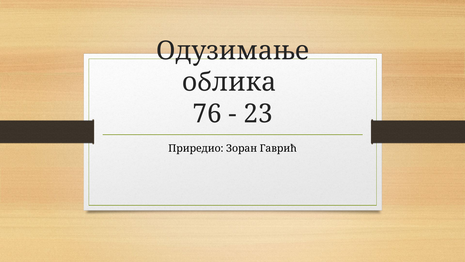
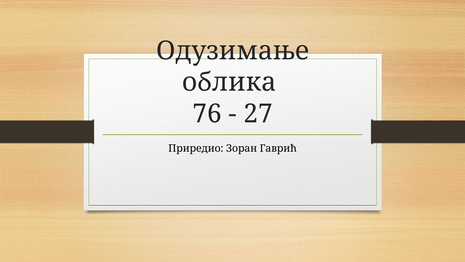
23: 23 -> 27
